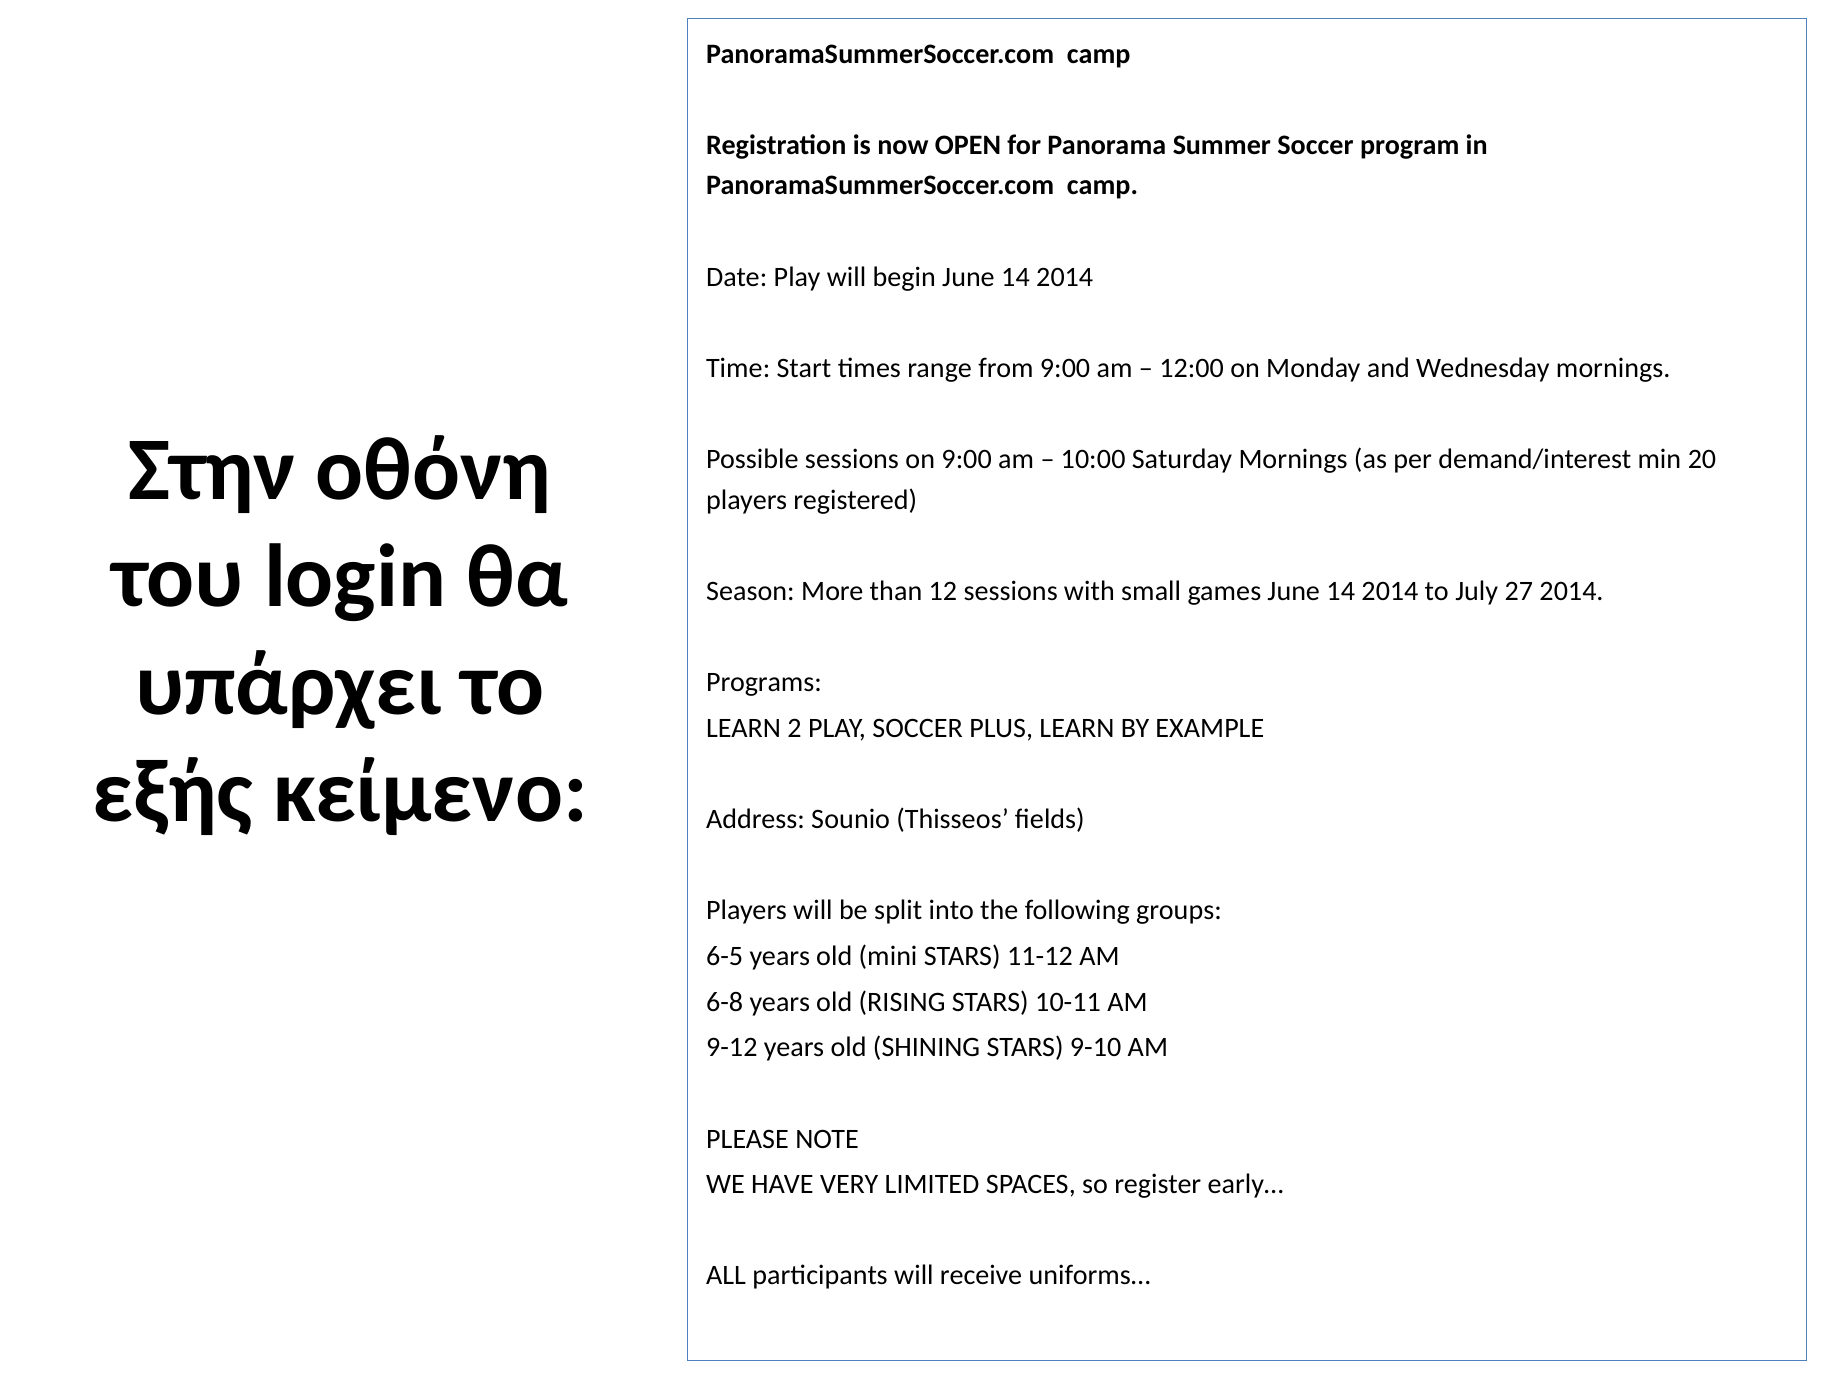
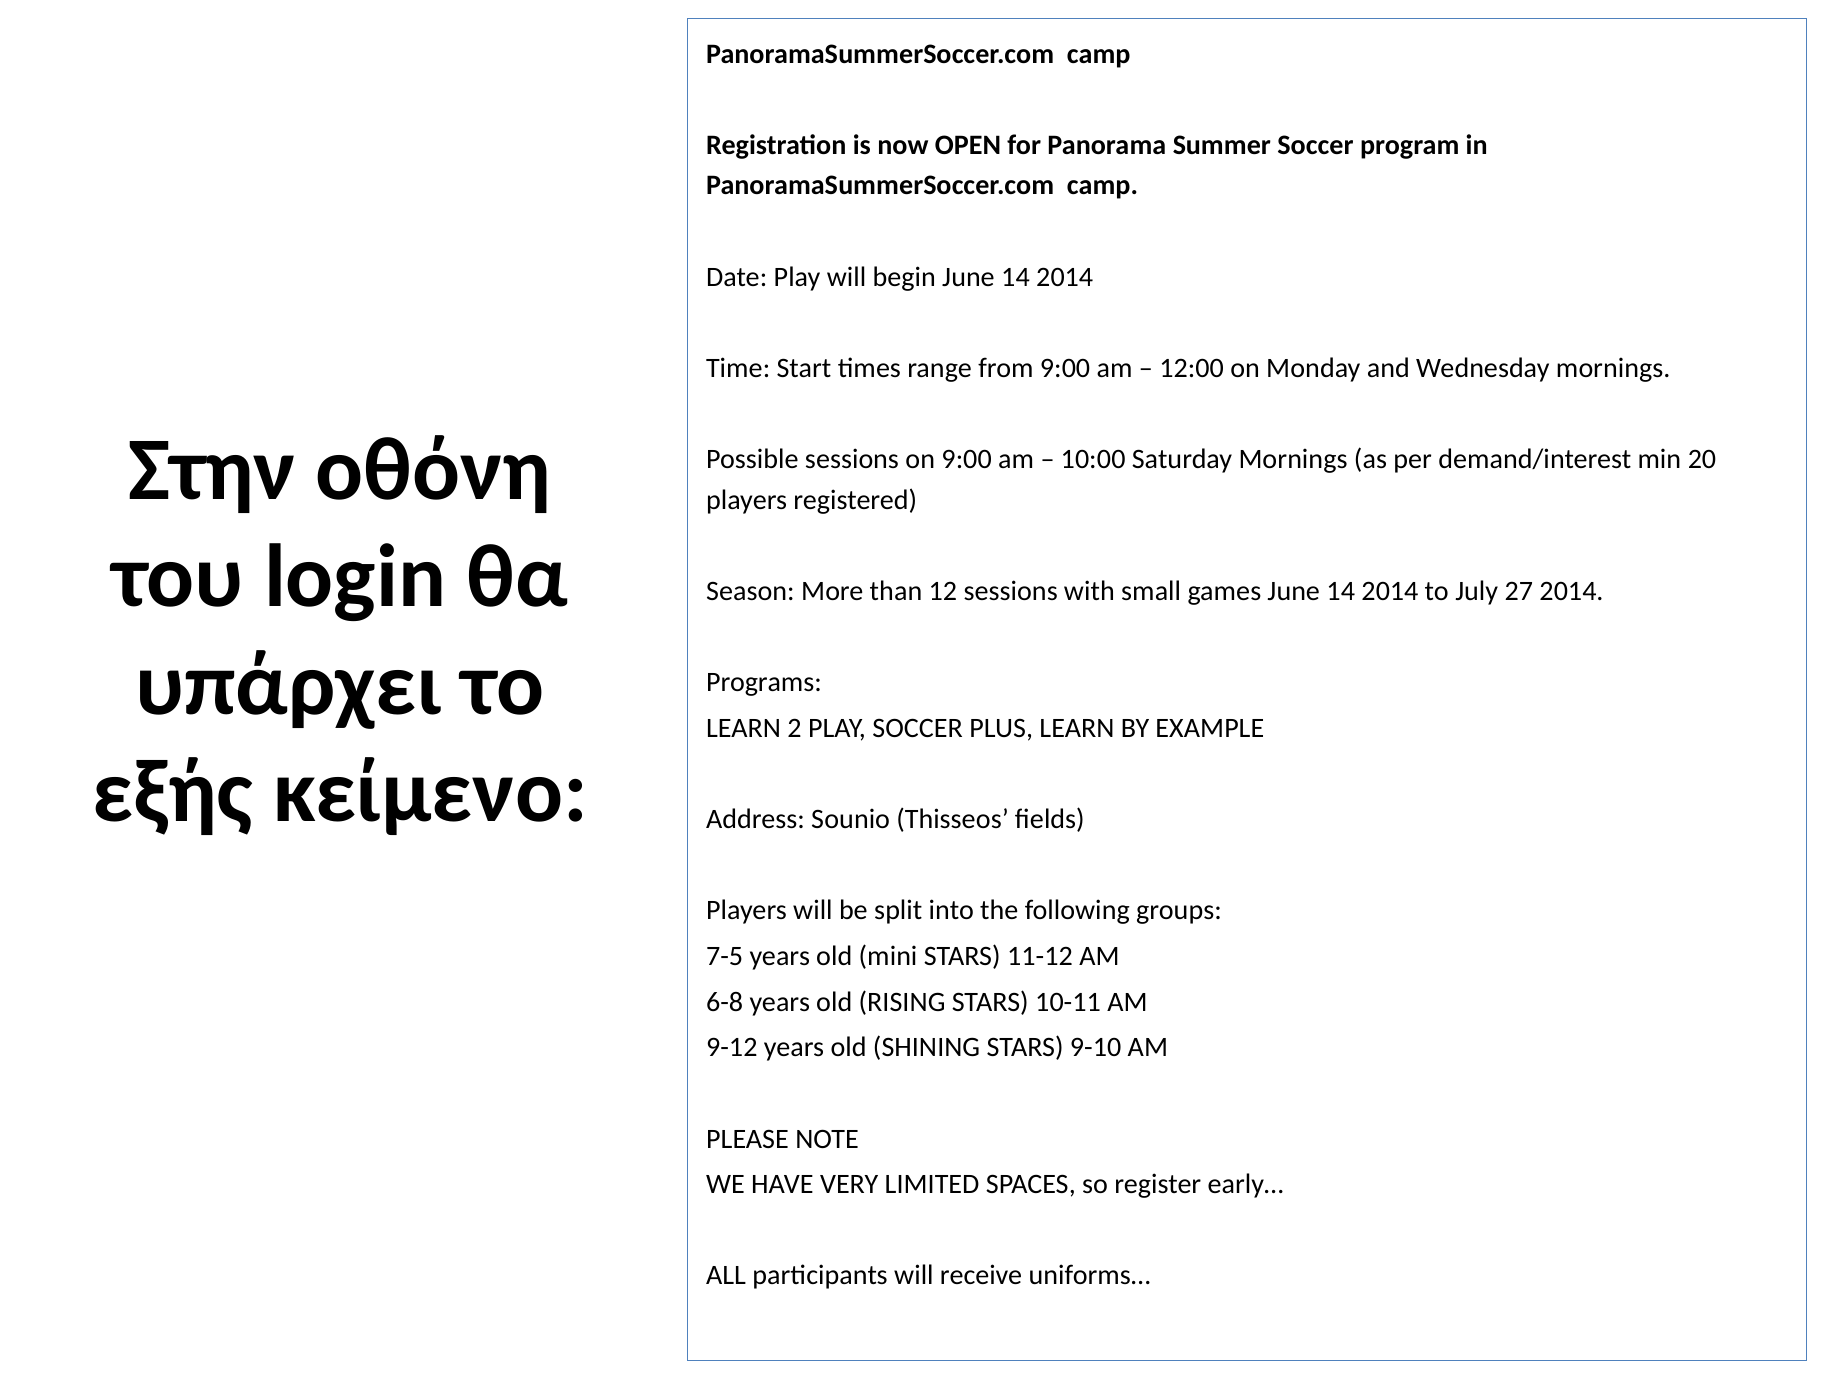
6-5: 6-5 -> 7-5
